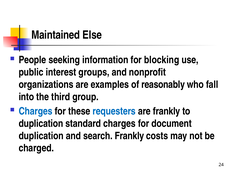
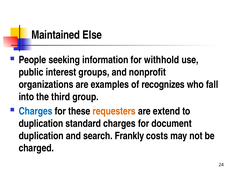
blocking: blocking -> withhold
reasonably: reasonably -> recognizes
requesters colour: blue -> orange
are frankly: frankly -> extend
